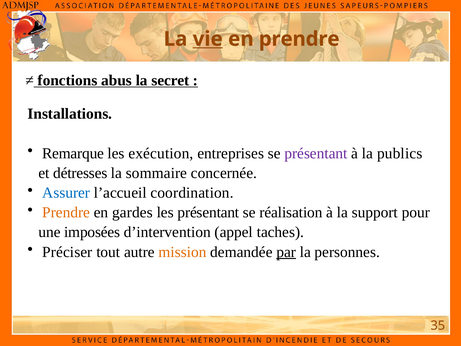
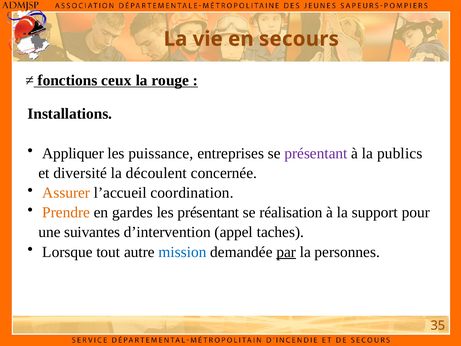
vie underline: present -> none
en prendre: prendre -> secours
abus: abus -> ceux
secret: secret -> rouge
Remarque: Remarque -> Appliquer
exécution: exécution -> puissance
détresses: détresses -> diversité
sommaire: sommaire -> découlent
Assurer colour: blue -> orange
imposées: imposées -> suivantes
Préciser: Préciser -> Lorsque
mission colour: orange -> blue
